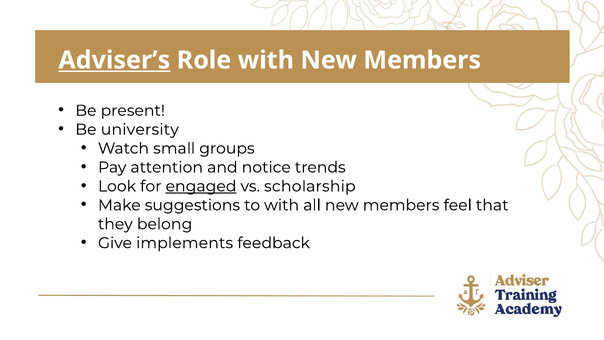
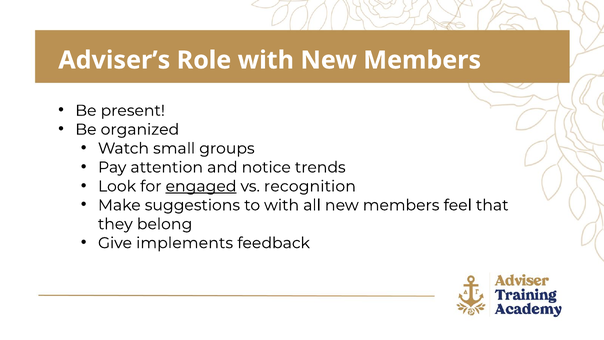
Adviser’s underline: present -> none
university: university -> organized
scholarship: scholarship -> recognition
